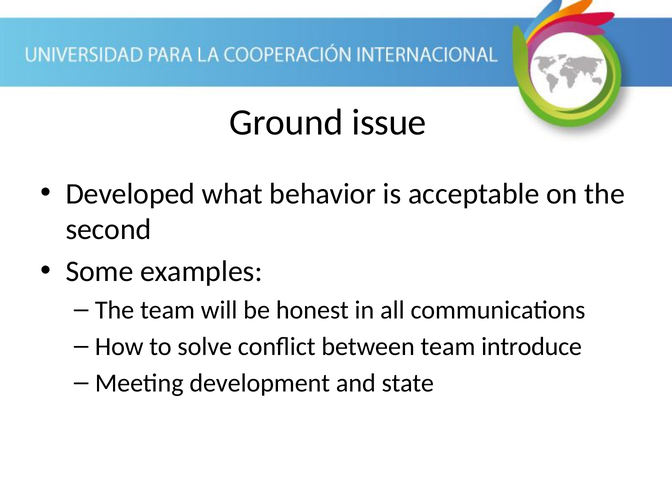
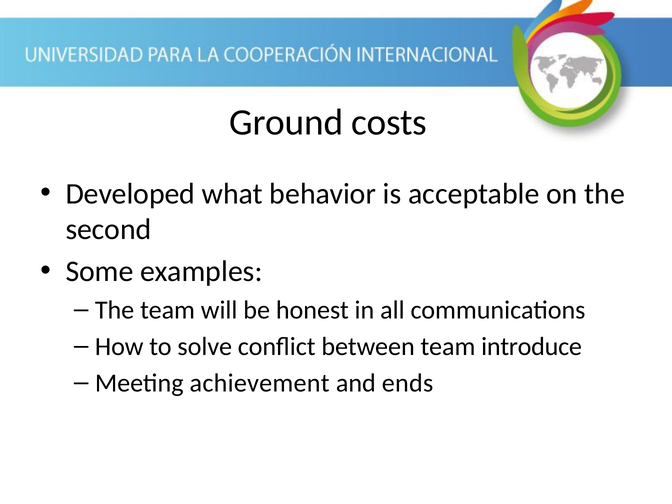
issue: issue -> costs
development: development -> achievement
state: state -> ends
